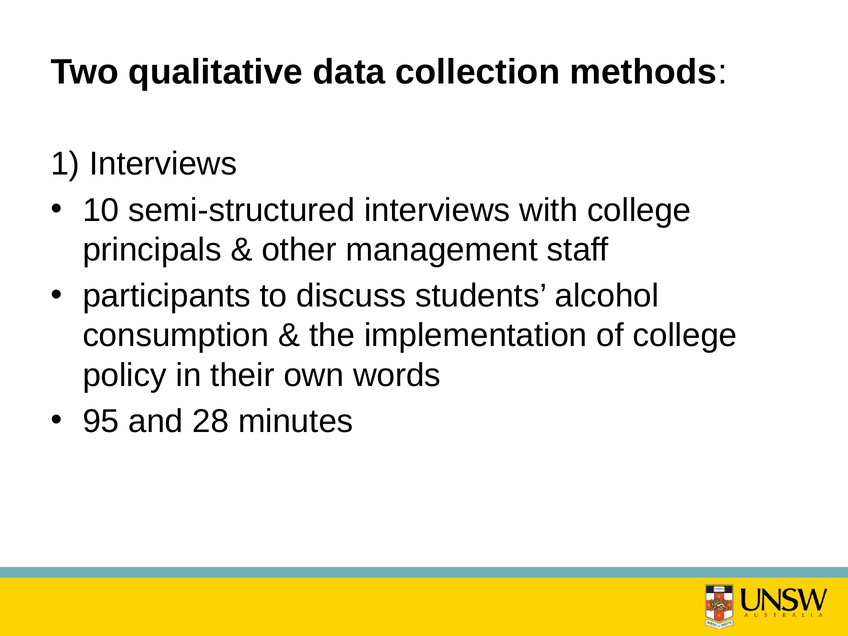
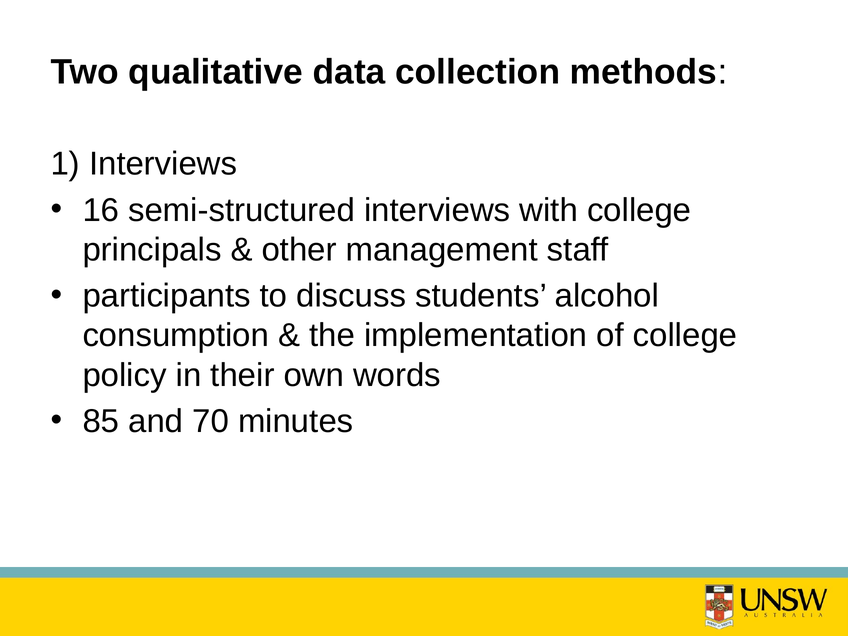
10: 10 -> 16
95: 95 -> 85
28: 28 -> 70
